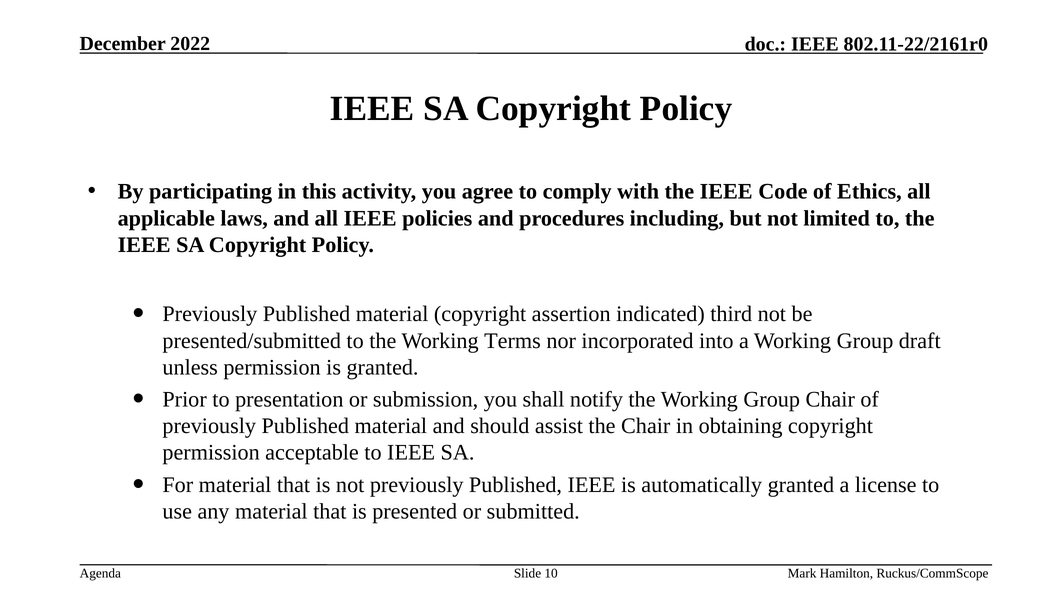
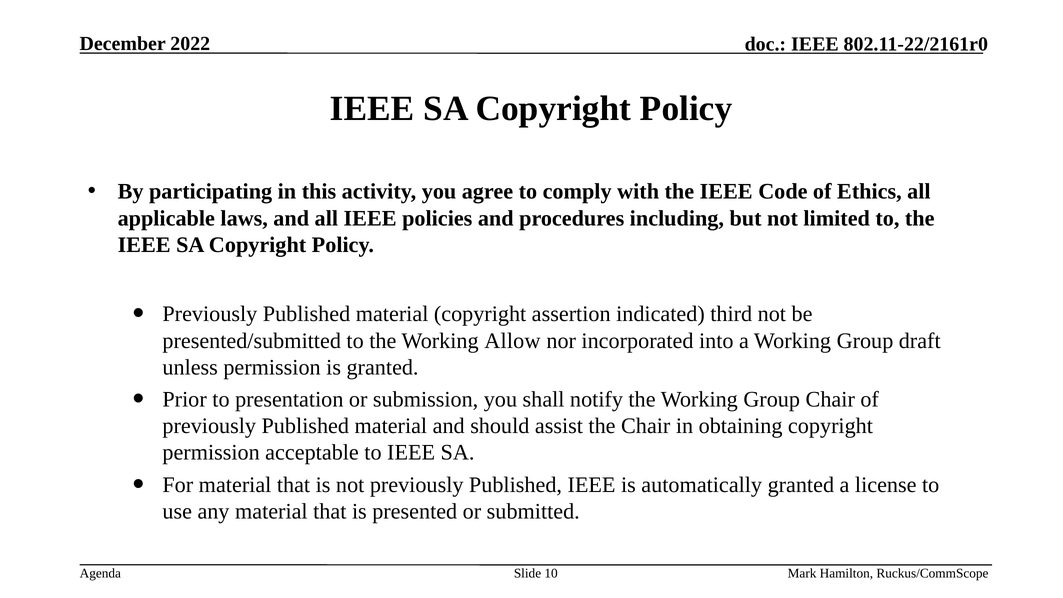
Terms: Terms -> Allow
